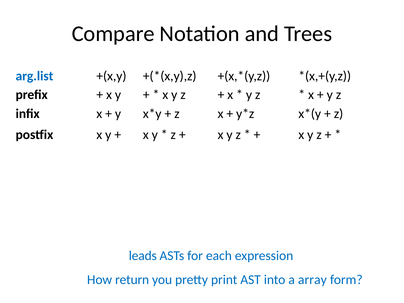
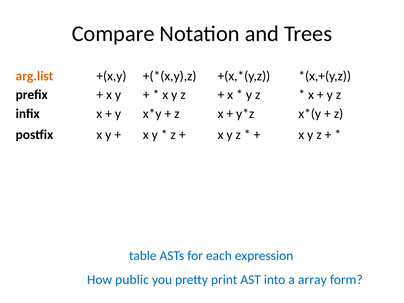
arg.list colour: blue -> orange
leads: leads -> table
return: return -> public
